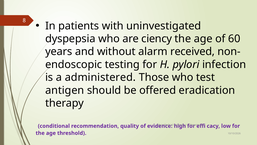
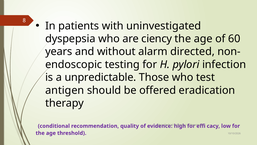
received: received -> directed
administered: administered -> unpredictable
